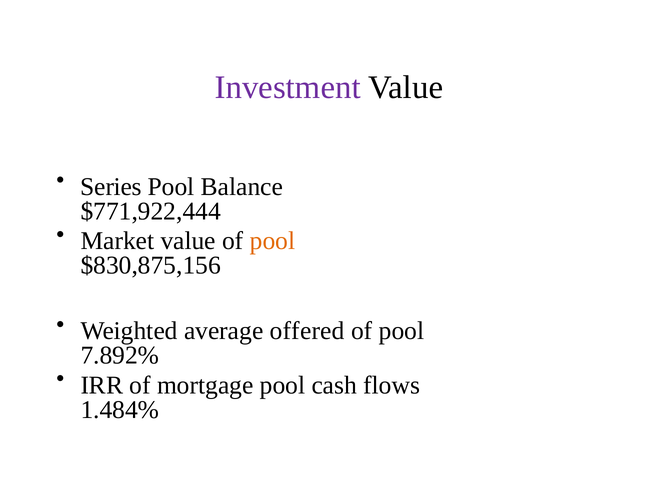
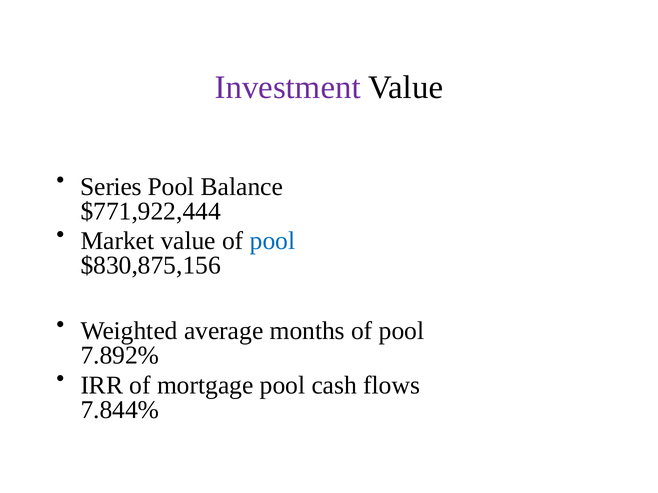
pool at (273, 241) colour: orange -> blue
offered: offered -> months
1.484%: 1.484% -> 7.844%
